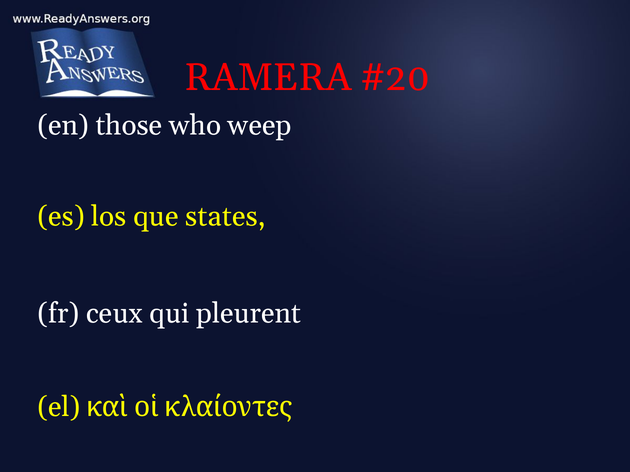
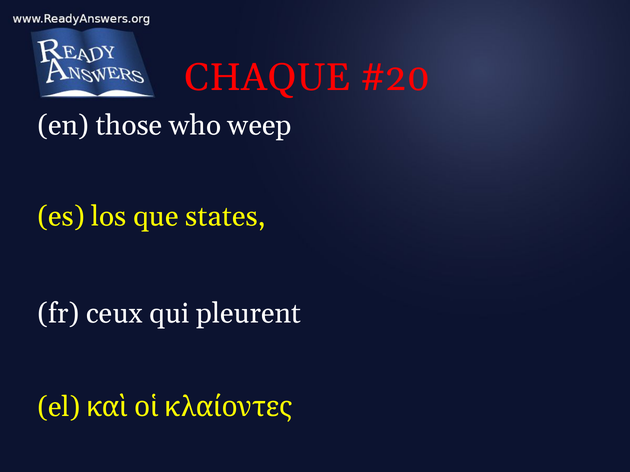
RAMERA: RAMERA -> CHAQUE
